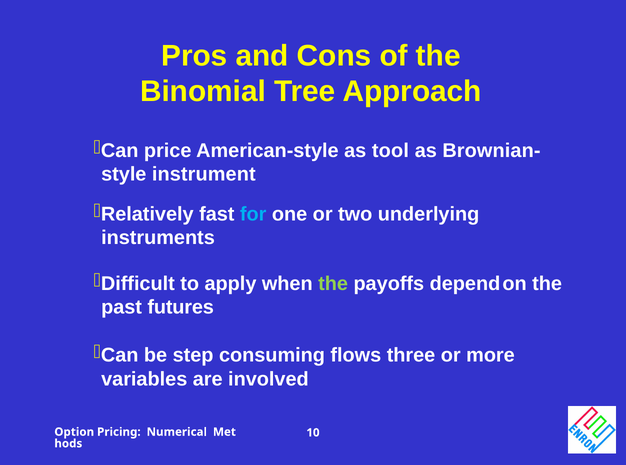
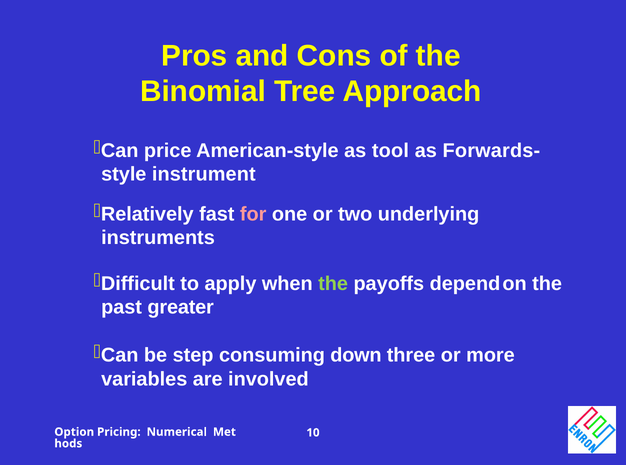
Brownian-: Brownian- -> Forwards-
for colour: light blue -> pink
futures: futures -> greater
flows: flows -> down
